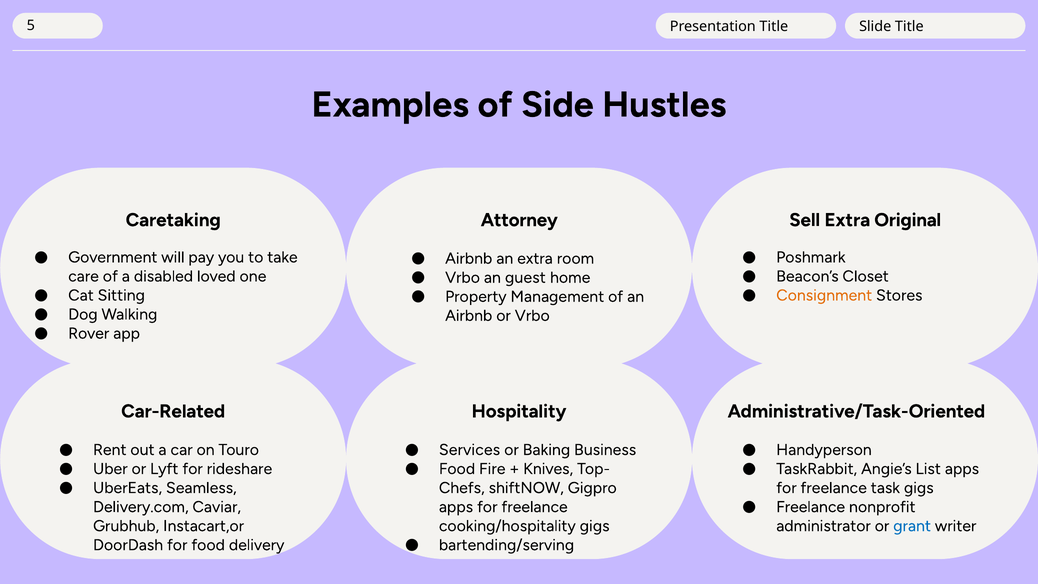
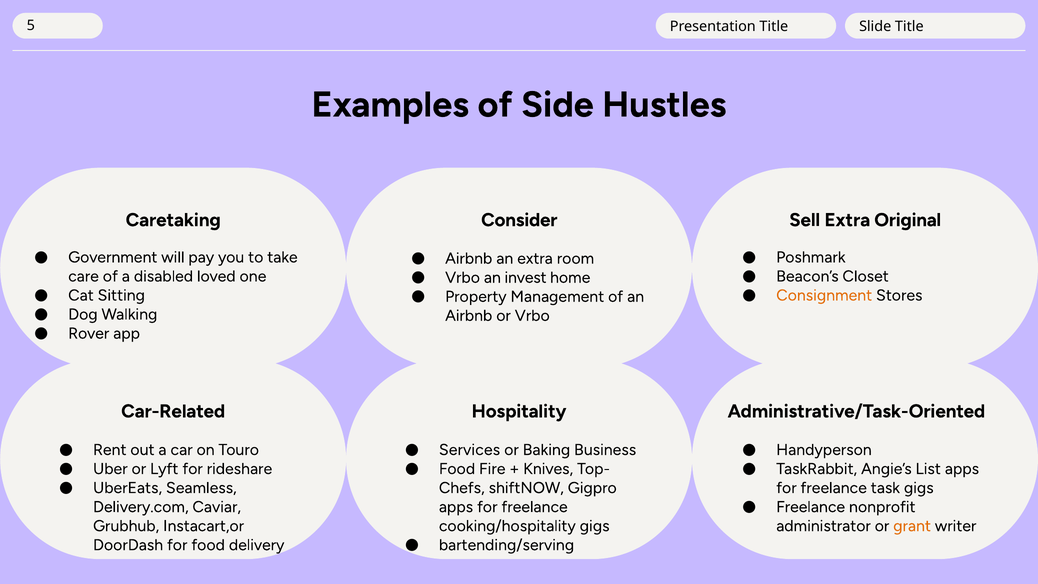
Attorney: Attorney -> Consider
guest: guest -> invest
grant colour: blue -> orange
